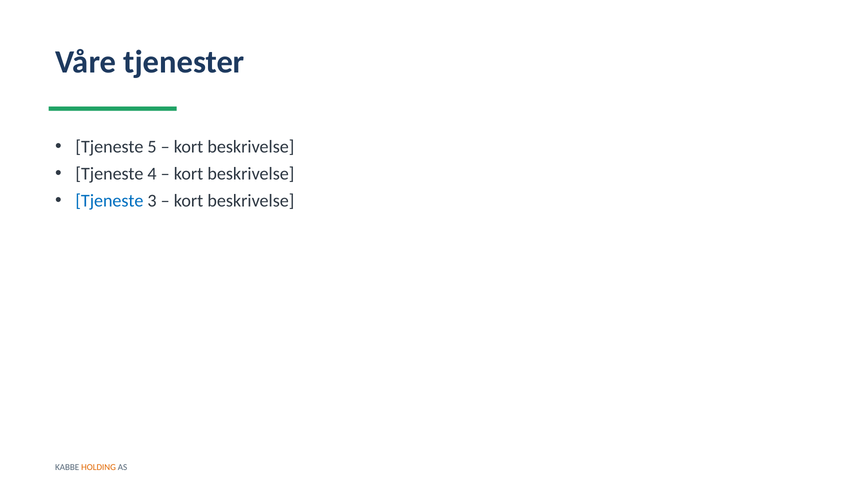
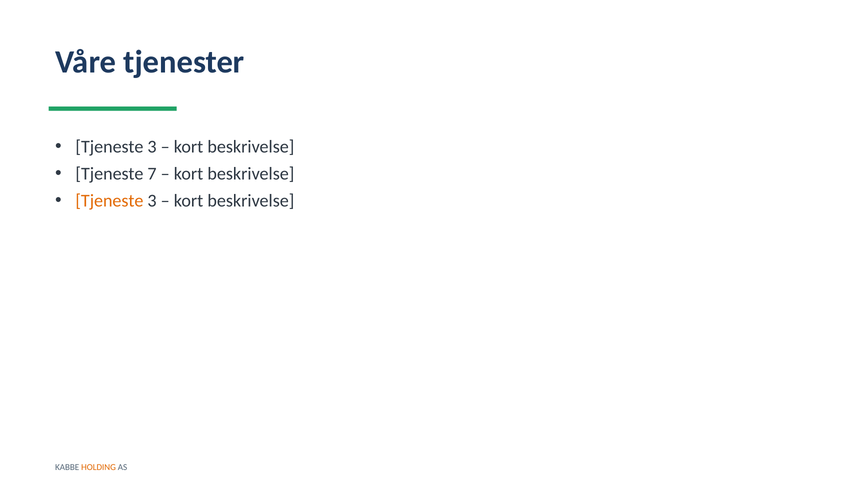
5 at (152, 147): 5 -> 3
4: 4 -> 7
Tjeneste at (109, 201) colour: blue -> orange
